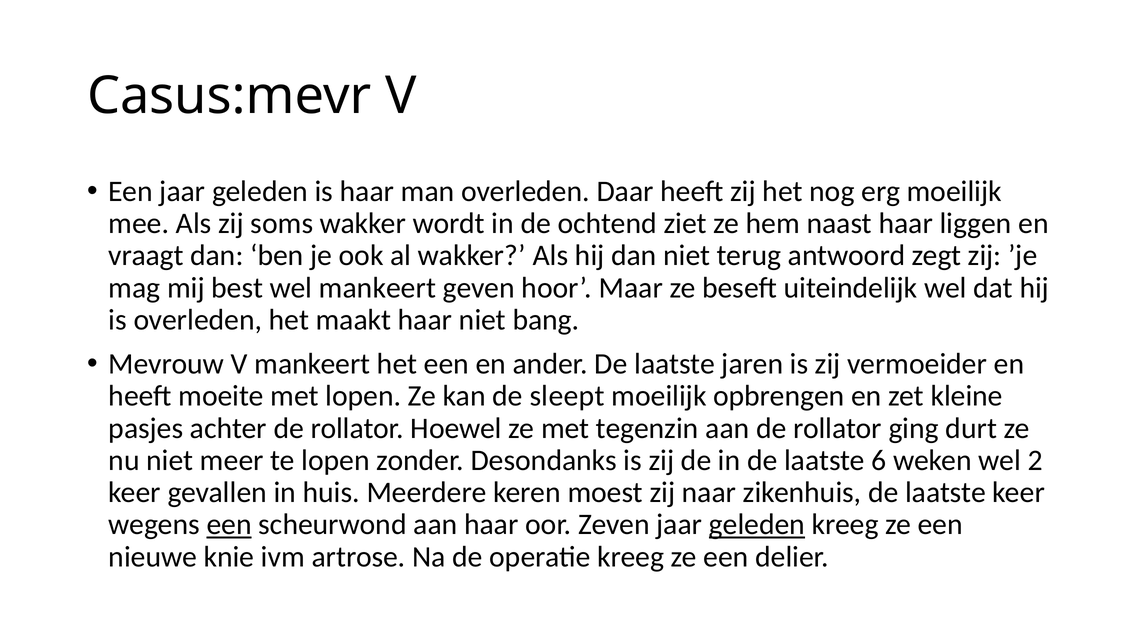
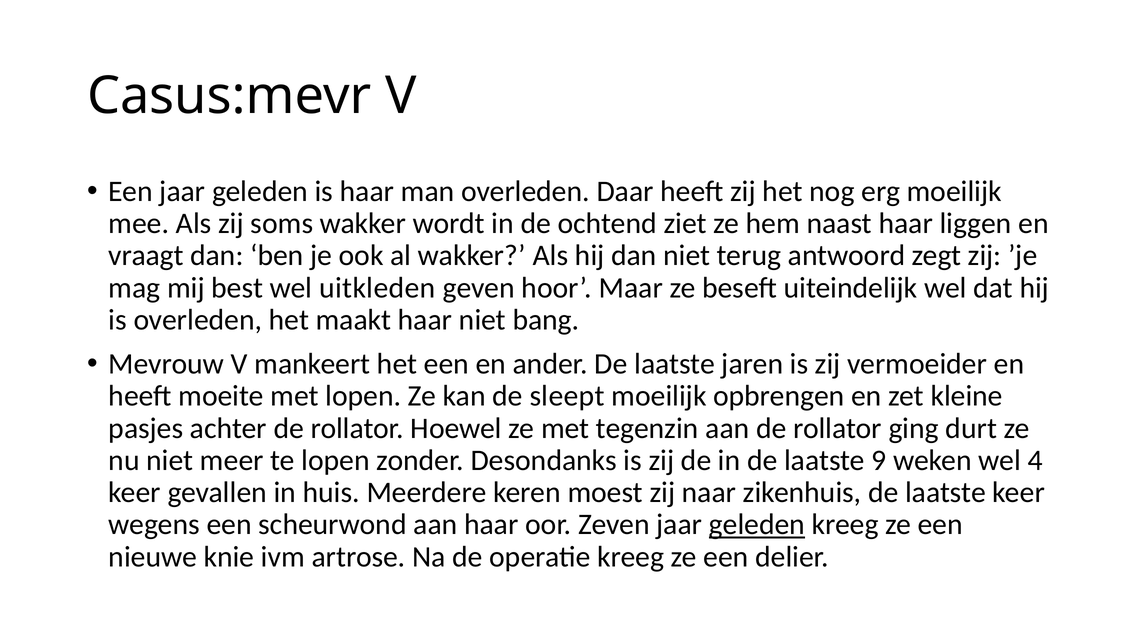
wel mankeert: mankeert -> uitkleden
6: 6 -> 9
2: 2 -> 4
een at (229, 524) underline: present -> none
